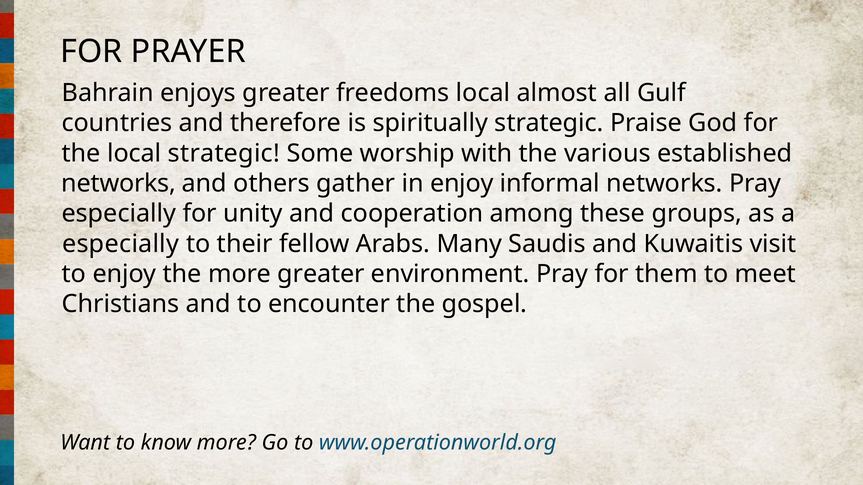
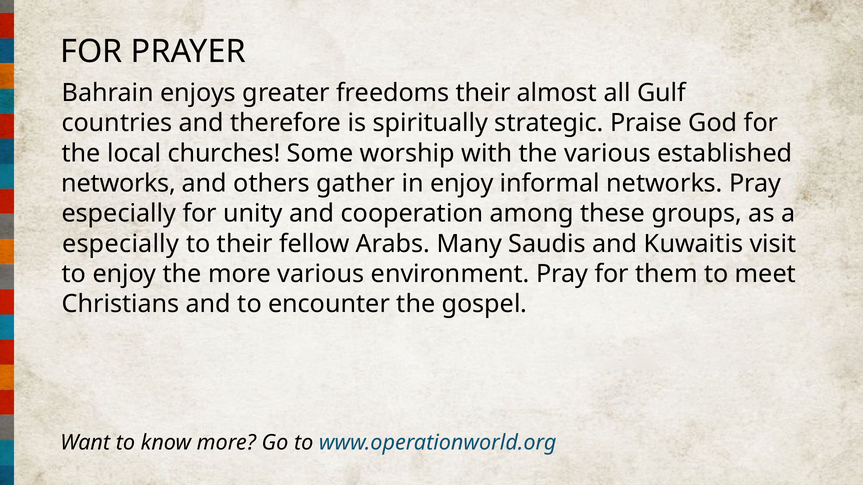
freedoms local: local -> their
local strategic: strategic -> churches
more greater: greater -> various
